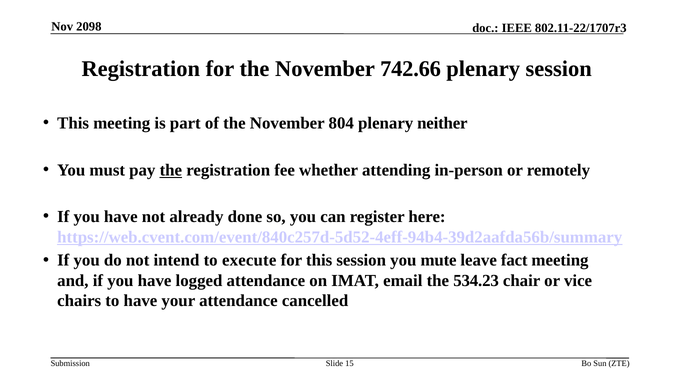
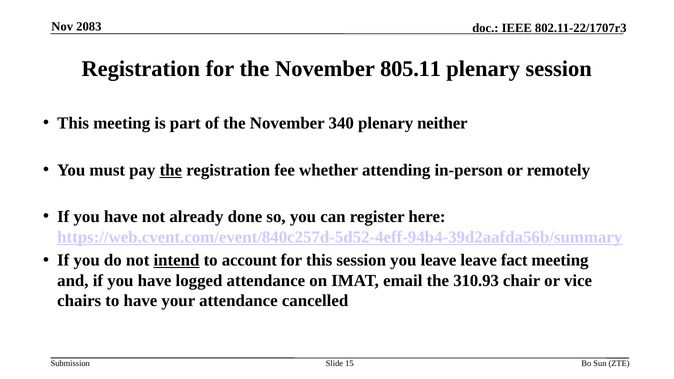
2098: 2098 -> 2083
742.66: 742.66 -> 805.11
804: 804 -> 340
intend underline: none -> present
execute: execute -> account
you mute: mute -> leave
534.23: 534.23 -> 310.93
